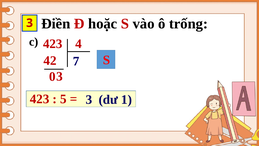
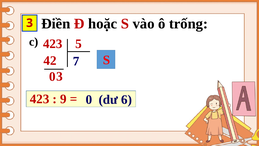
4: 4 -> 5
5: 5 -> 9
3 at (89, 99): 3 -> 0
1: 1 -> 6
